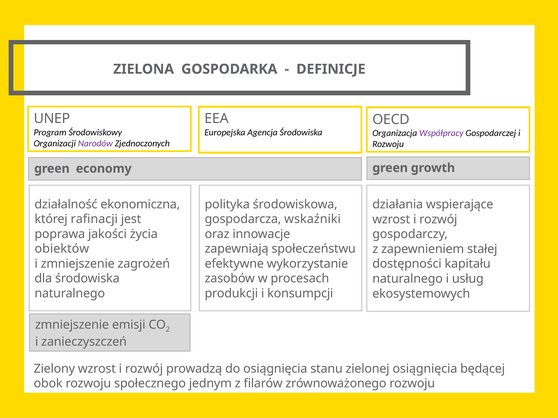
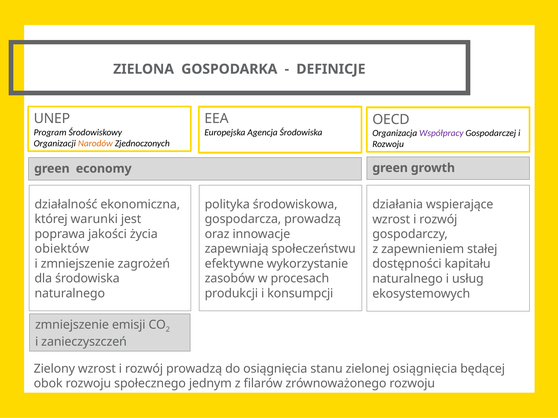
Narodów colour: purple -> orange
rafinacji: rafinacji -> warunki
gospodarcza wskaźniki: wskaźniki -> prowadzą
